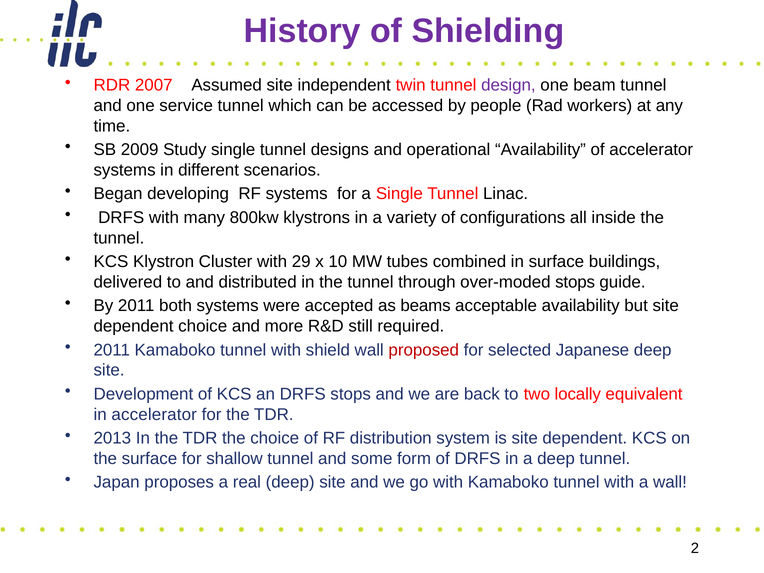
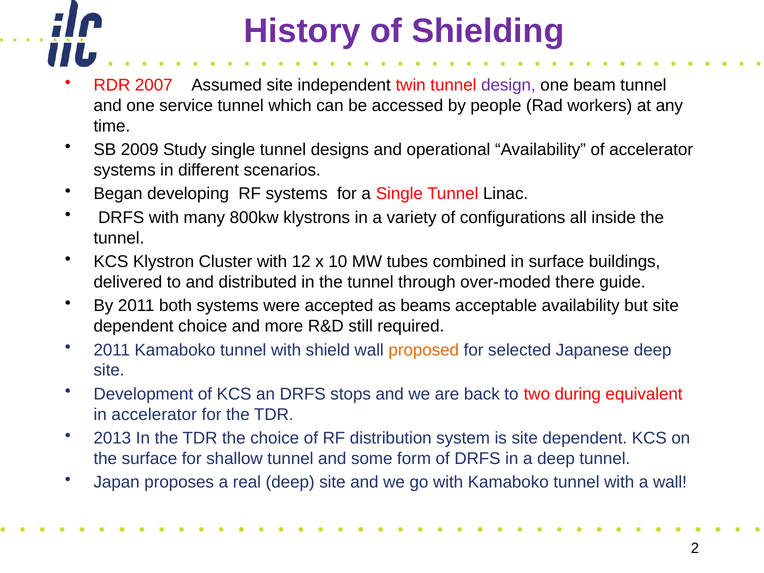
29: 29 -> 12
over-moded stops: stops -> there
proposed colour: red -> orange
locally: locally -> during
